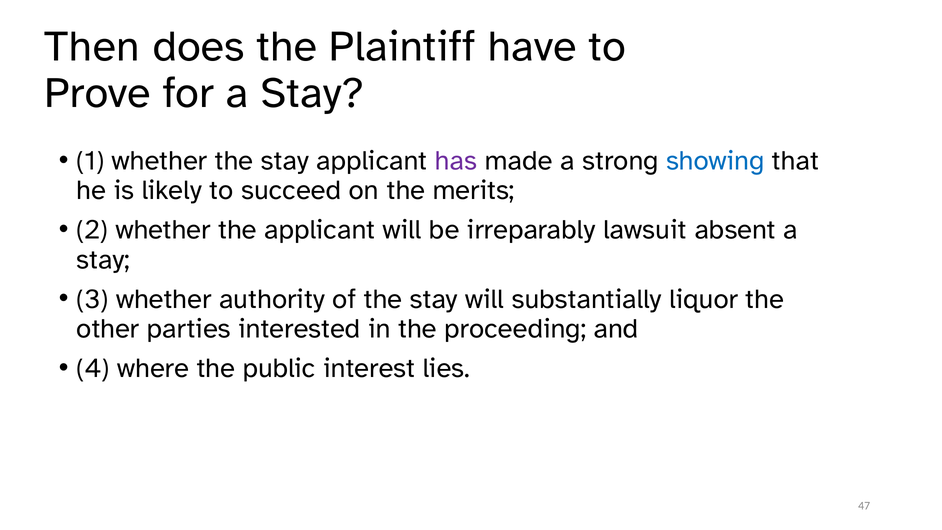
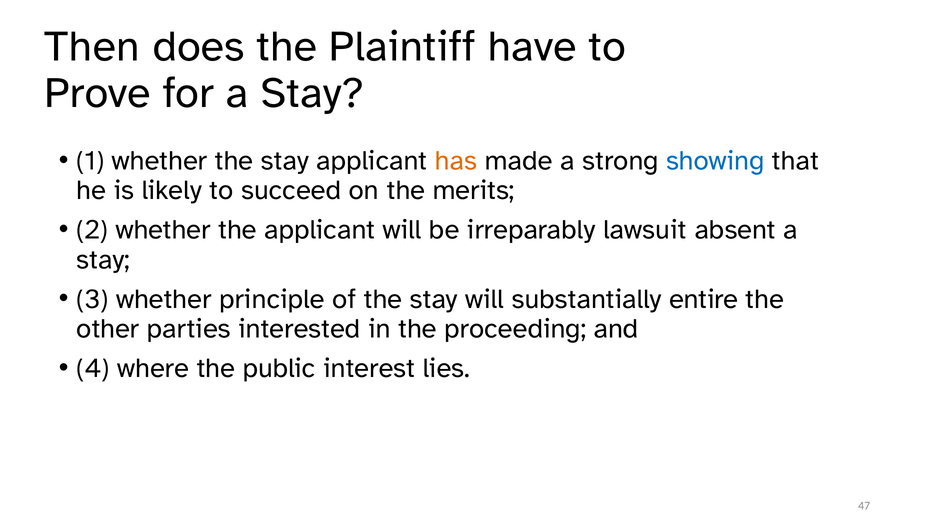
has colour: purple -> orange
authority: authority -> principle
liquor: liquor -> entire
